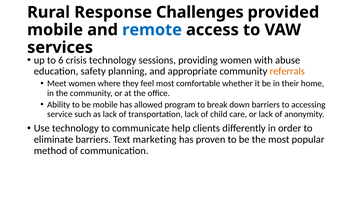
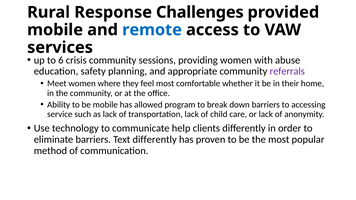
technology at (113, 60): technology -> community
referrals colour: orange -> purple
Text marketing: marketing -> differently
